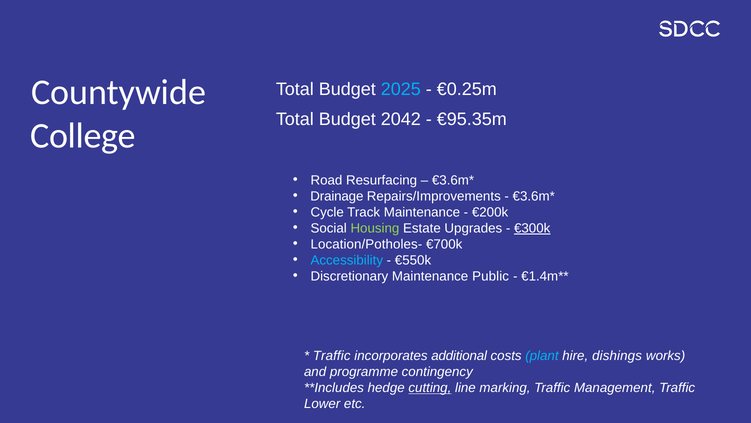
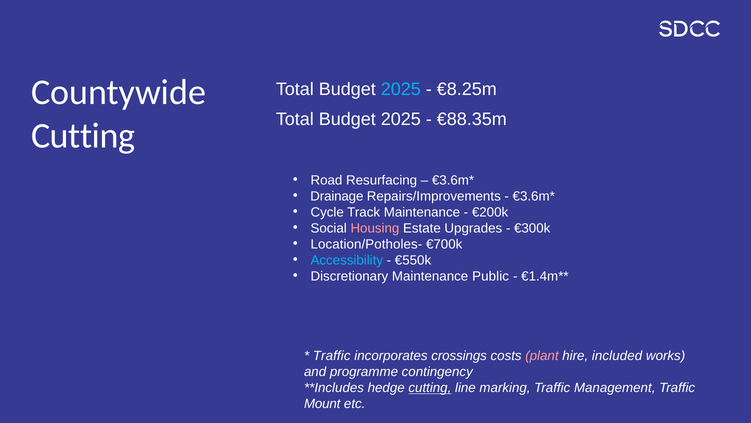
€0.25m: €0.25m -> €8.25m
2042 at (401, 119): 2042 -> 2025
€95.35m: €95.35m -> €88.35m
College at (83, 135): College -> Cutting
Housing colour: light green -> pink
€300k underline: present -> none
additional: additional -> crossings
plant colour: light blue -> pink
dishings: dishings -> included
Lower: Lower -> Mount
